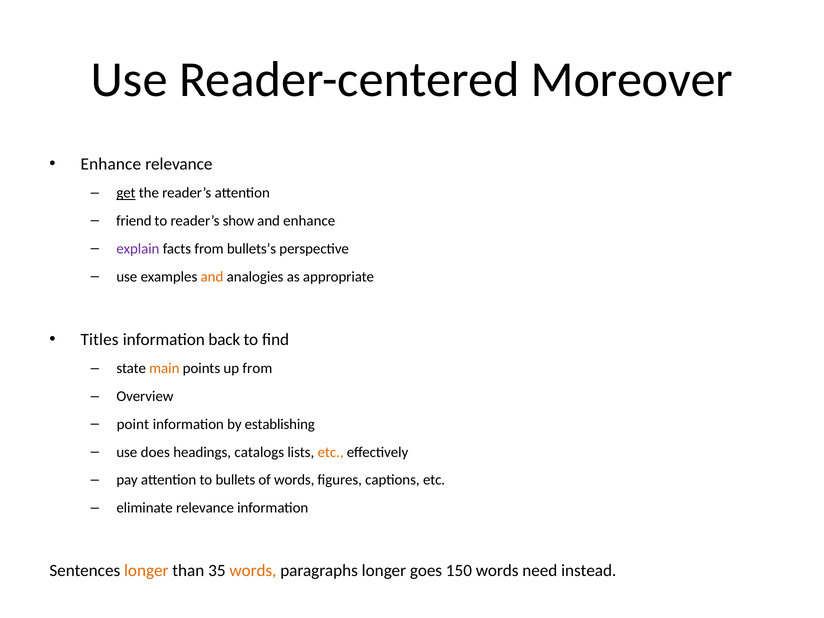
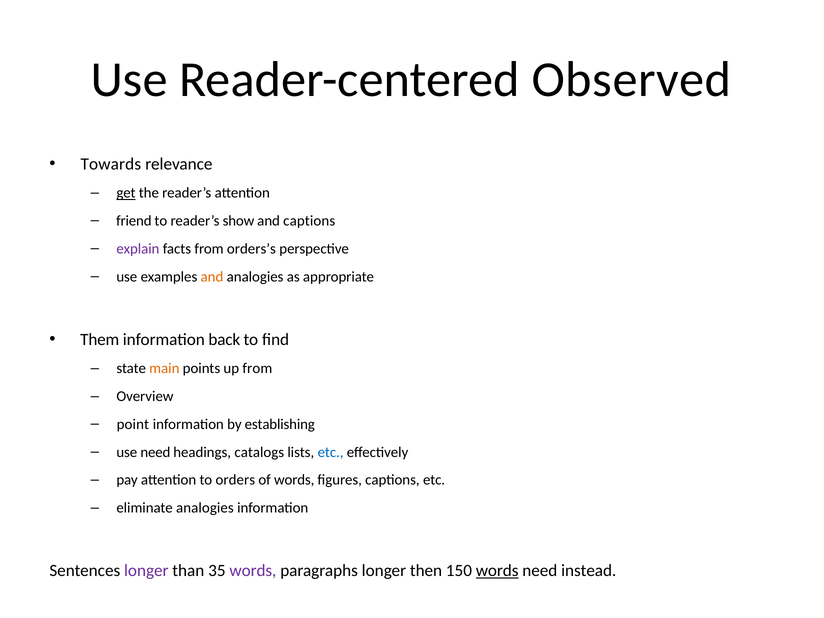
Moreover: Moreover -> Observed
Enhance at (111, 164): Enhance -> Towards
and enhance: enhance -> captions
bullets’s: bullets’s -> orders’s
Titles: Titles -> Them
use does: does -> need
etc at (331, 452) colour: orange -> blue
bullets: bullets -> orders
eliminate relevance: relevance -> analogies
longer at (146, 571) colour: orange -> purple
words at (253, 571) colour: orange -> purple
goes: goes -> then
words at (497, 571) underline: none -> present
